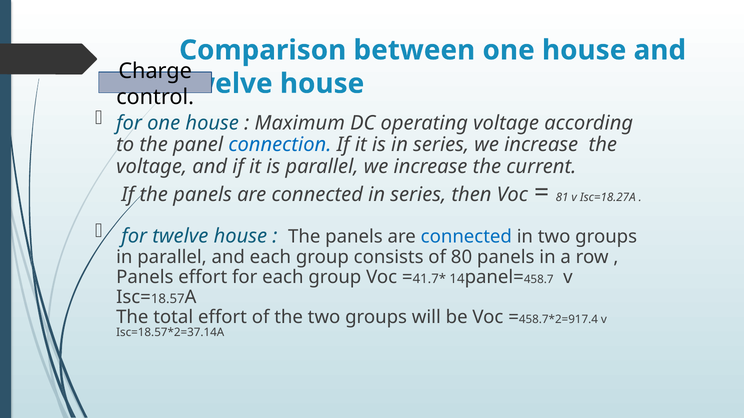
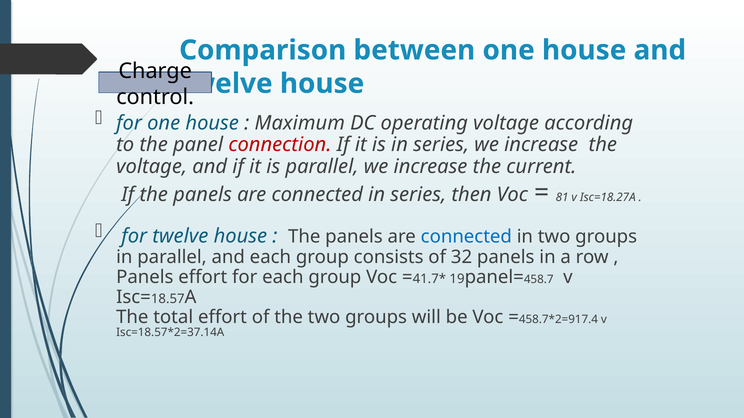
connection colour: blue -> red
80: 80 -> 32
14: 14 -> 19
